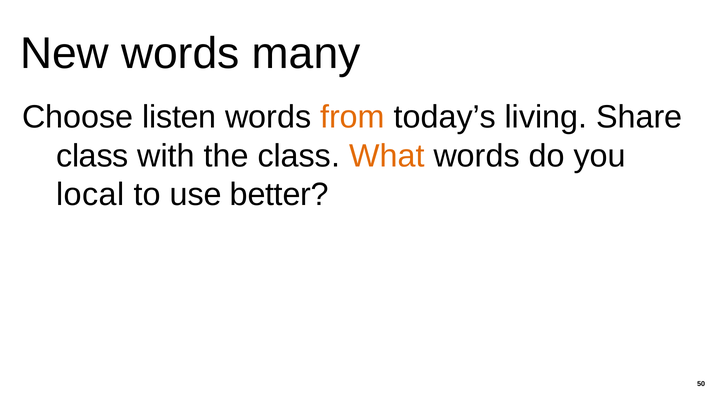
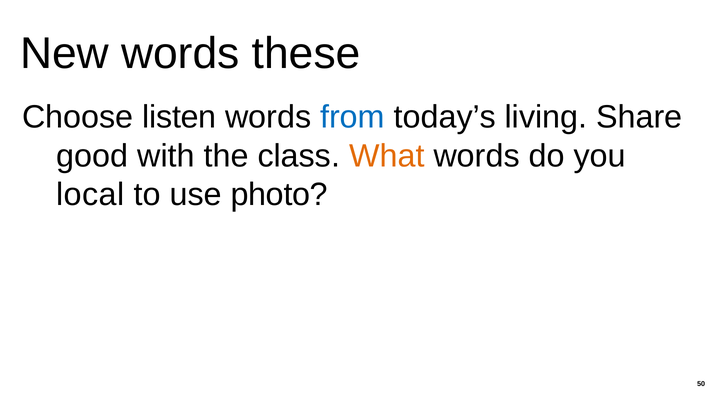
many: many -> these
from colour: orange -> blue
class at (92, 156): class -> good
better: better -> photo
